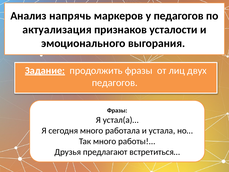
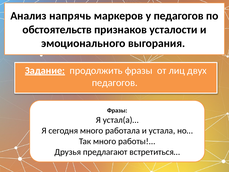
актуализация: актуализация -> обстоятельств
